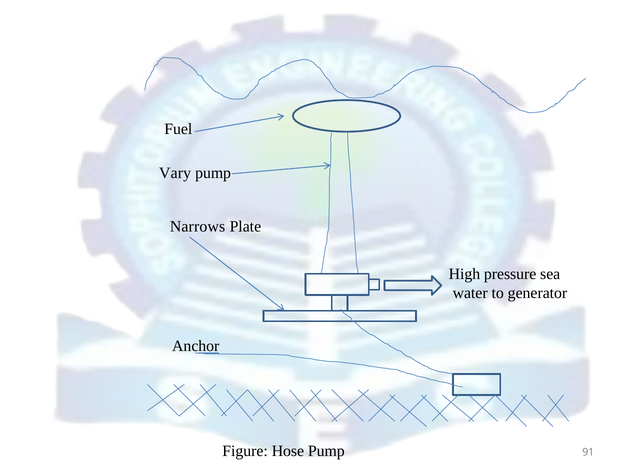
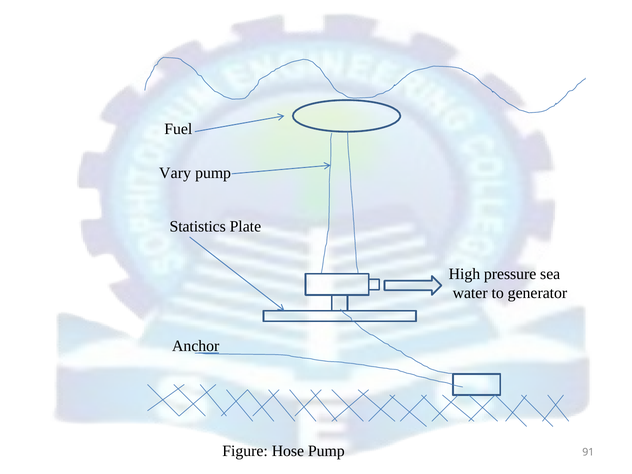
Narrows: Narrows -> Statistics
